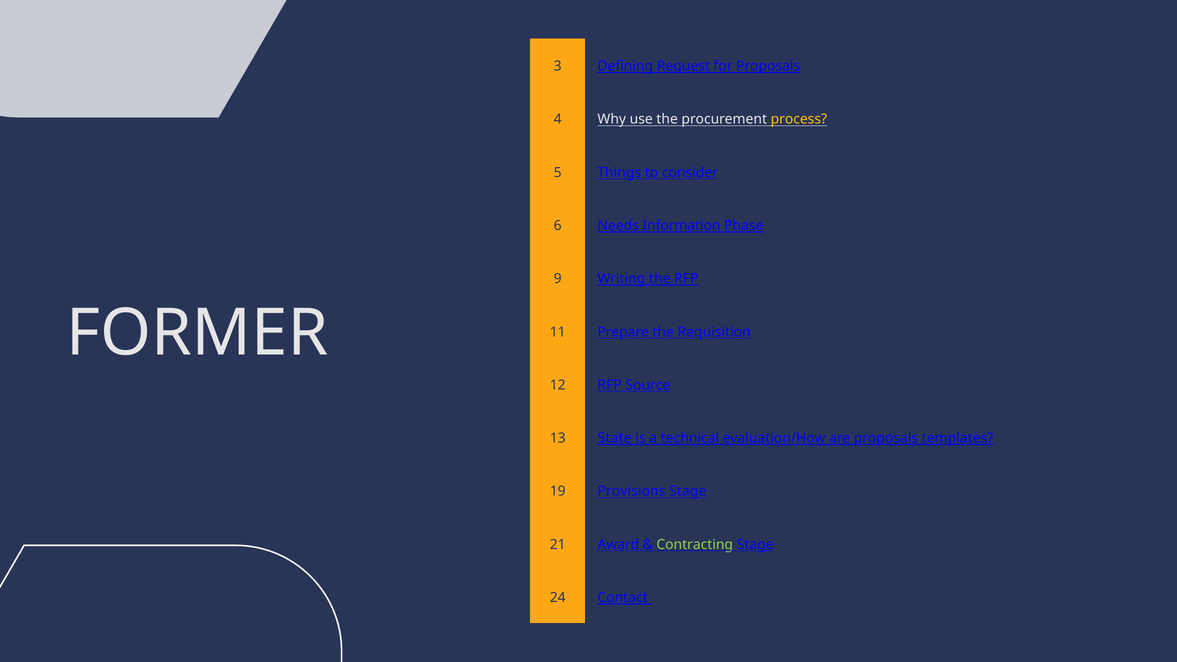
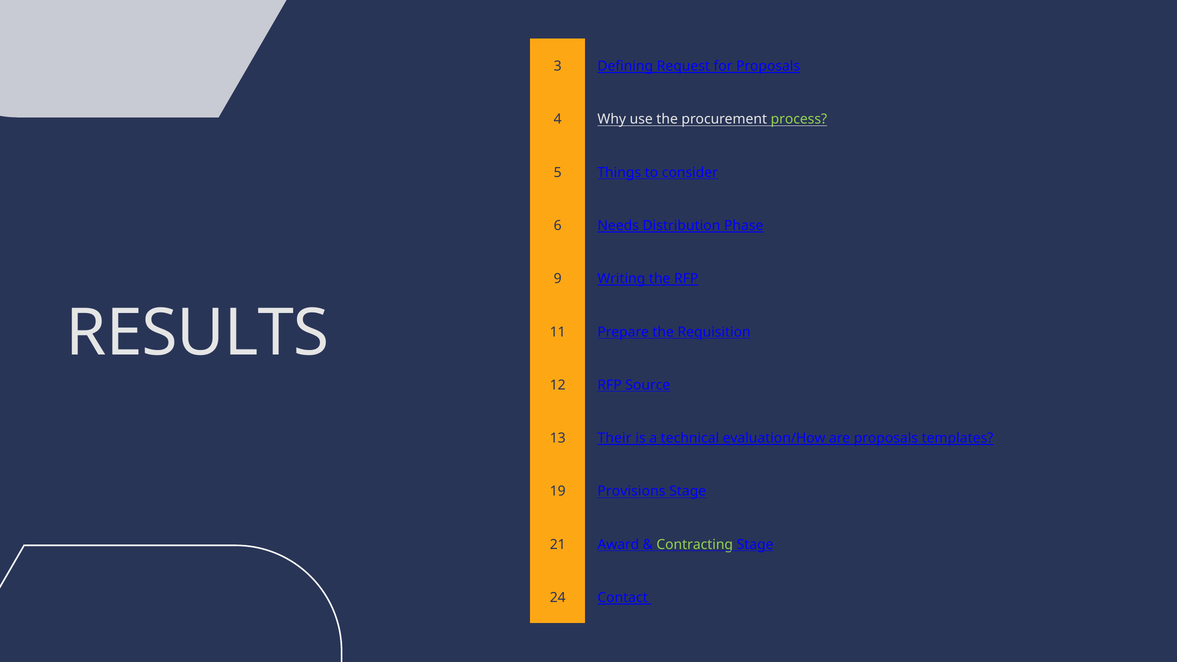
process colour: yellow -> light green
Information: Information -> Distribution
FORMER: FORMER -> RESULTS
State: State -> Their
